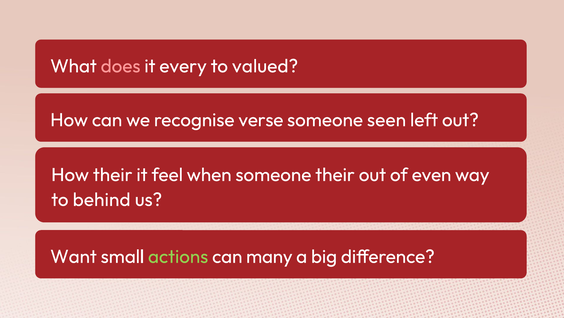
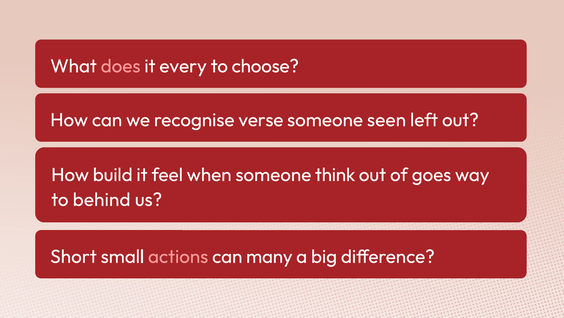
valued: valued -> choose
How their: their -> build
someone their: their -> think
even: even -> goes
Want: Want -> Short
actions colour: light green -> pink
